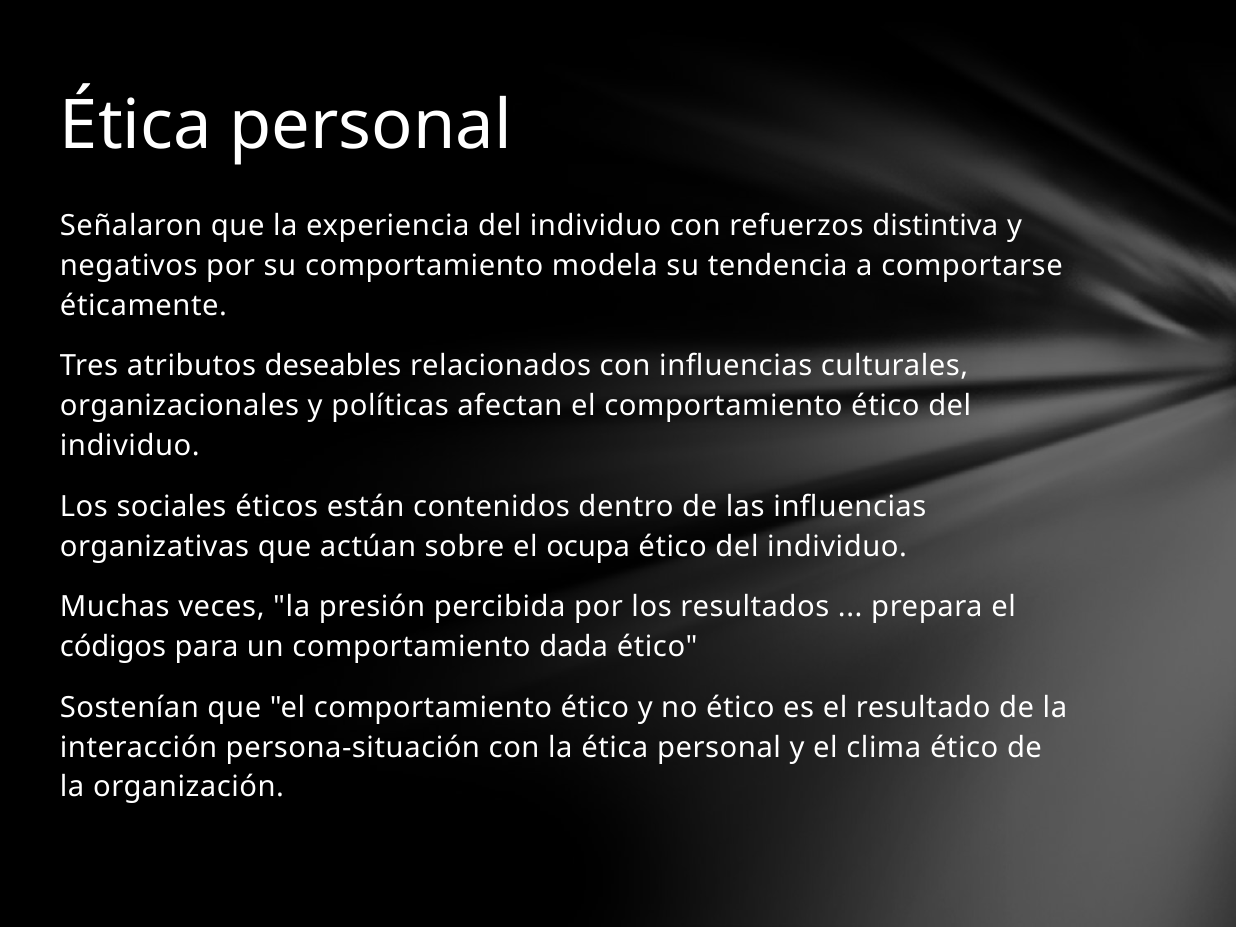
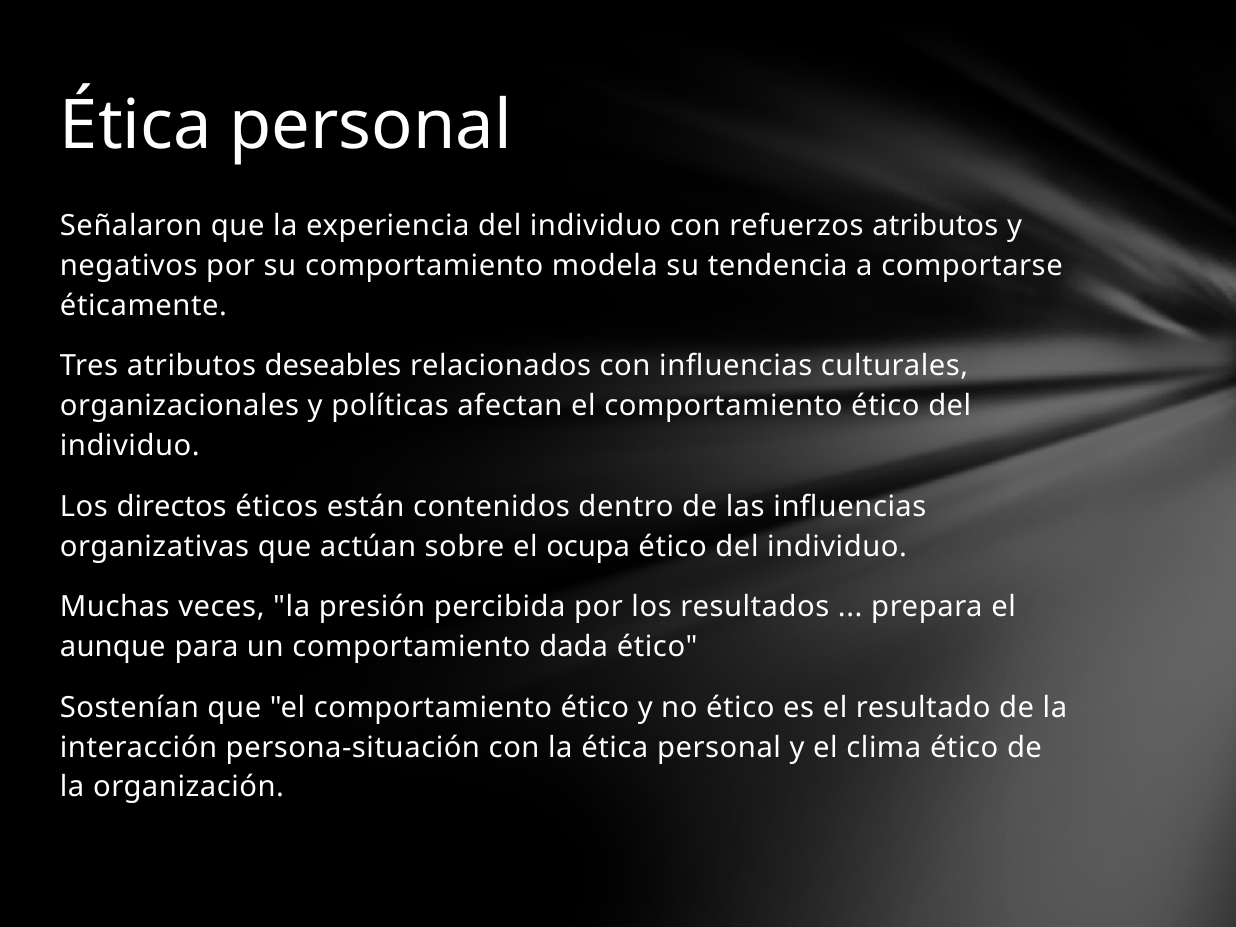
refuerzos distintiva: distintiva -> atributos
sociales: sociales -> directos
códigos: códigos -> aunque
